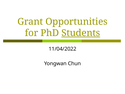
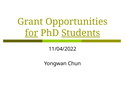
for underline: none -> present
